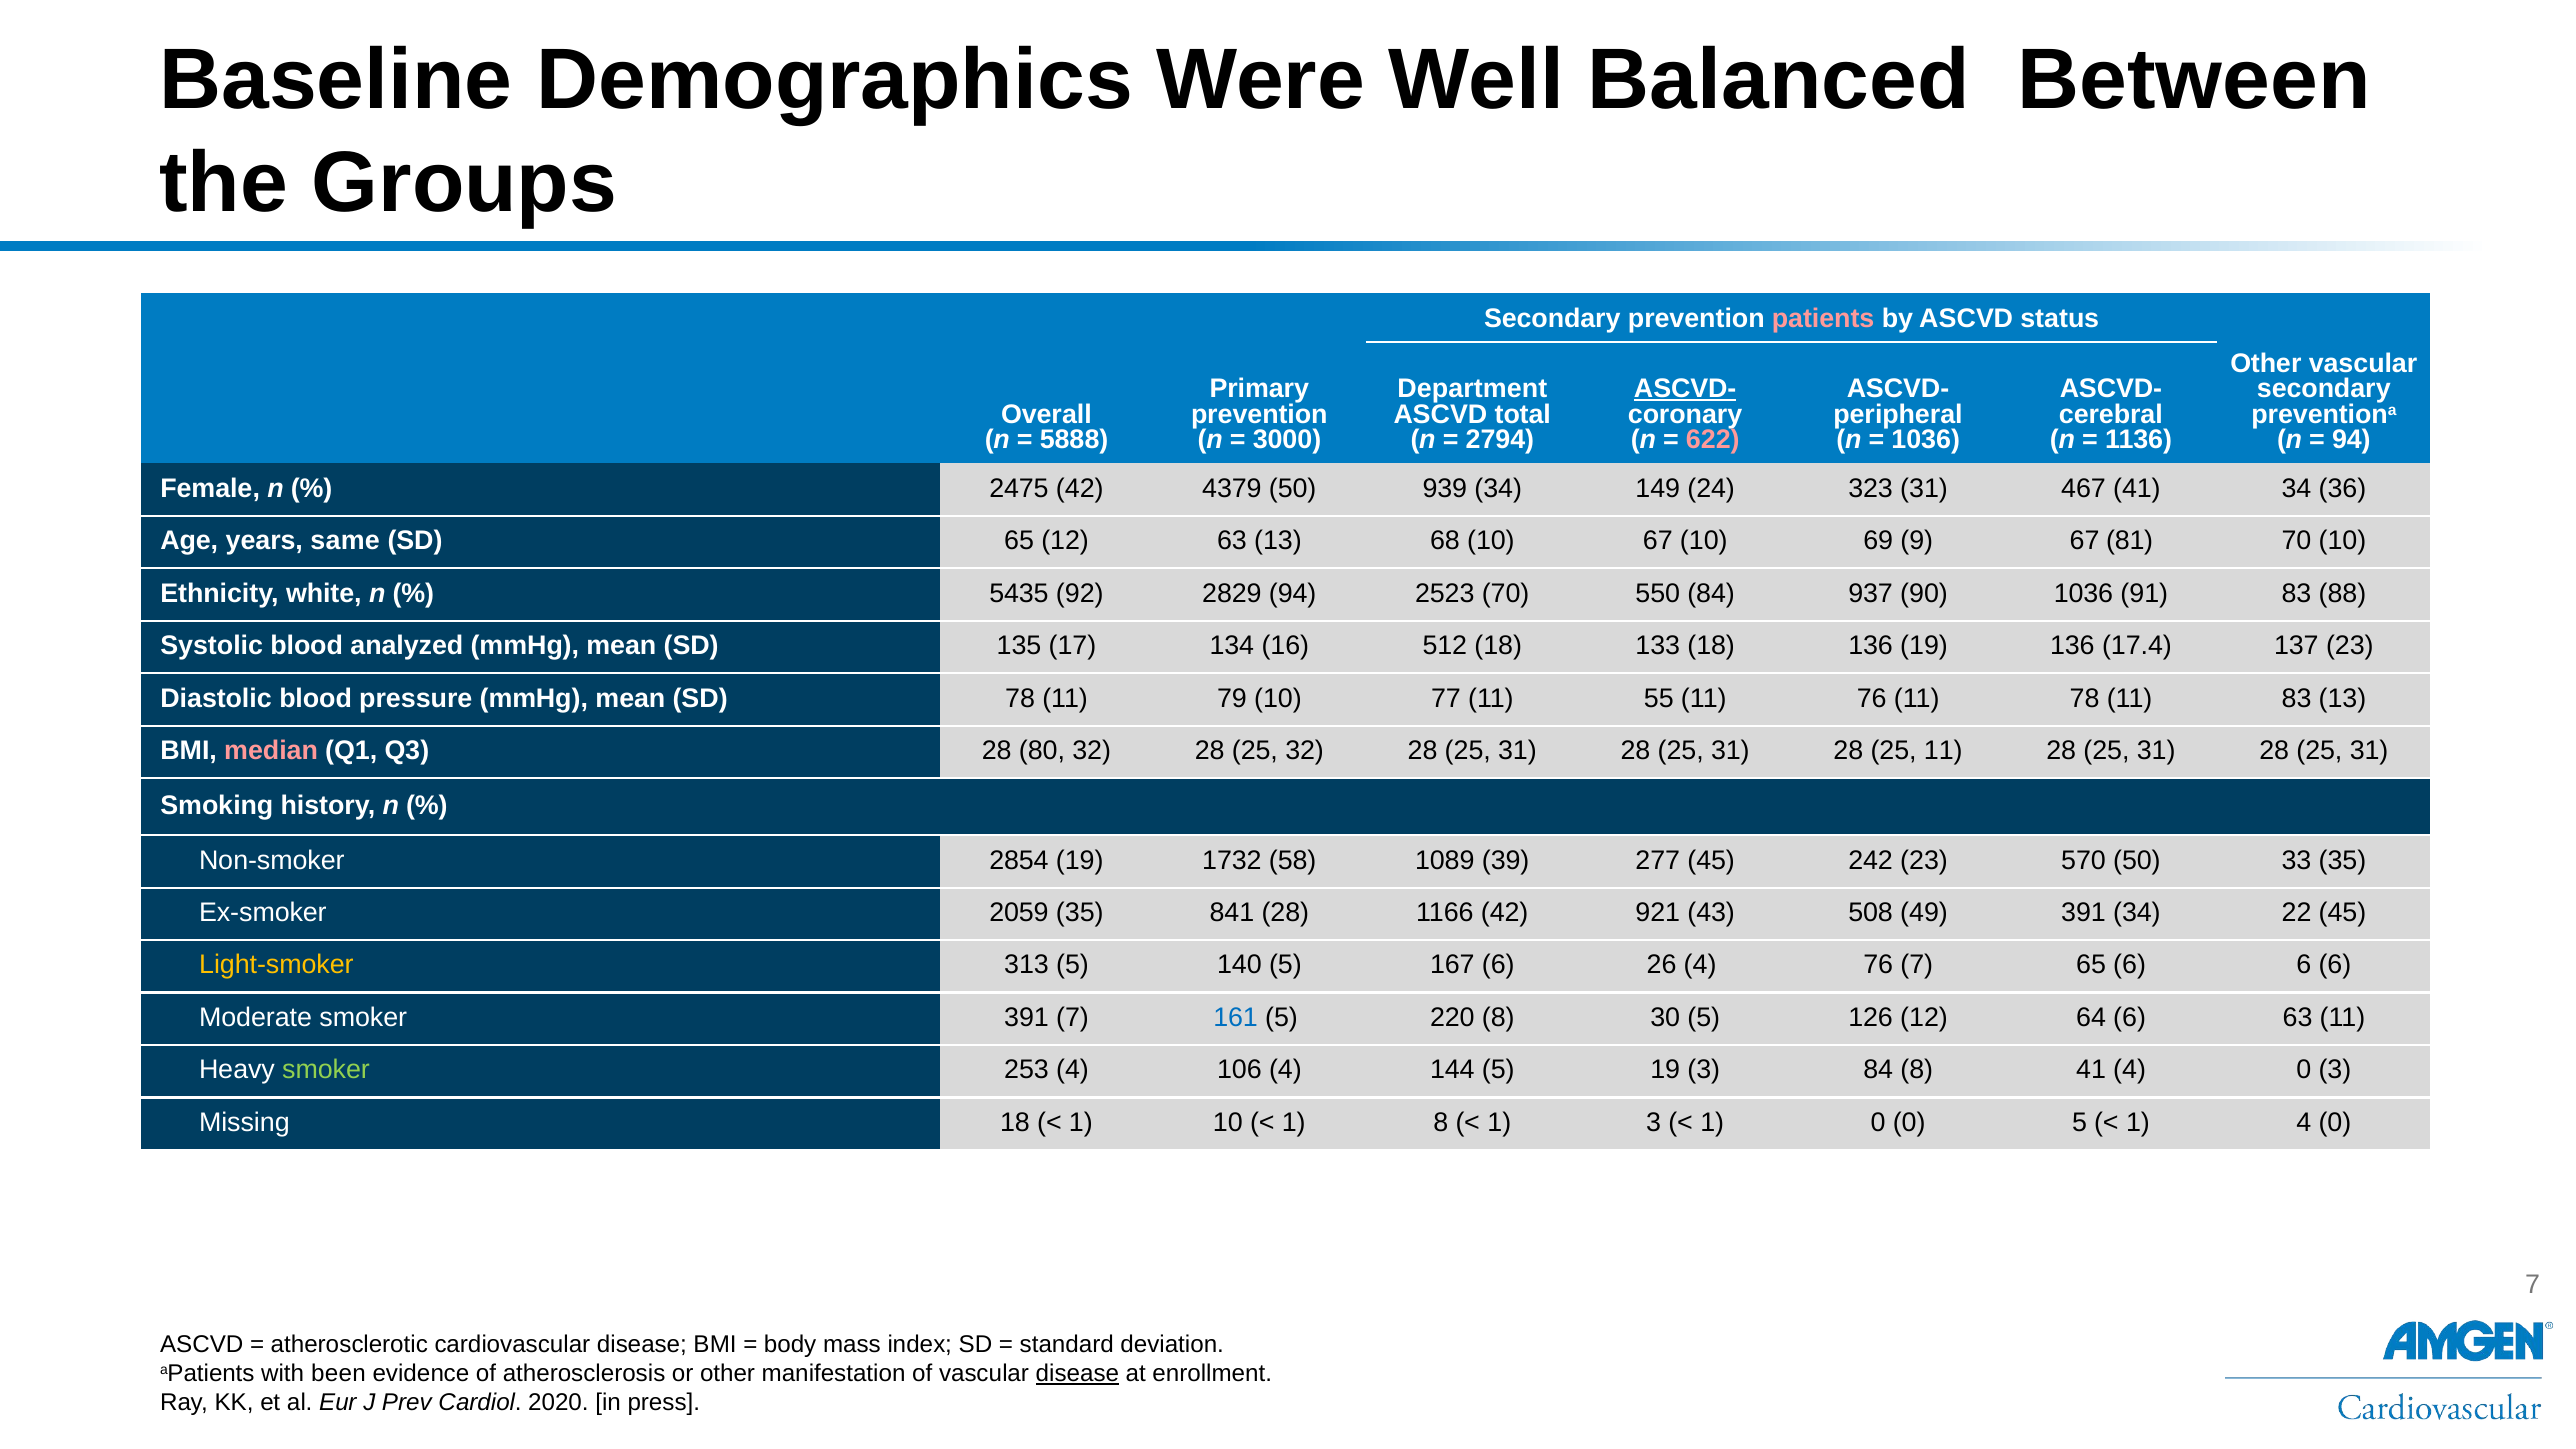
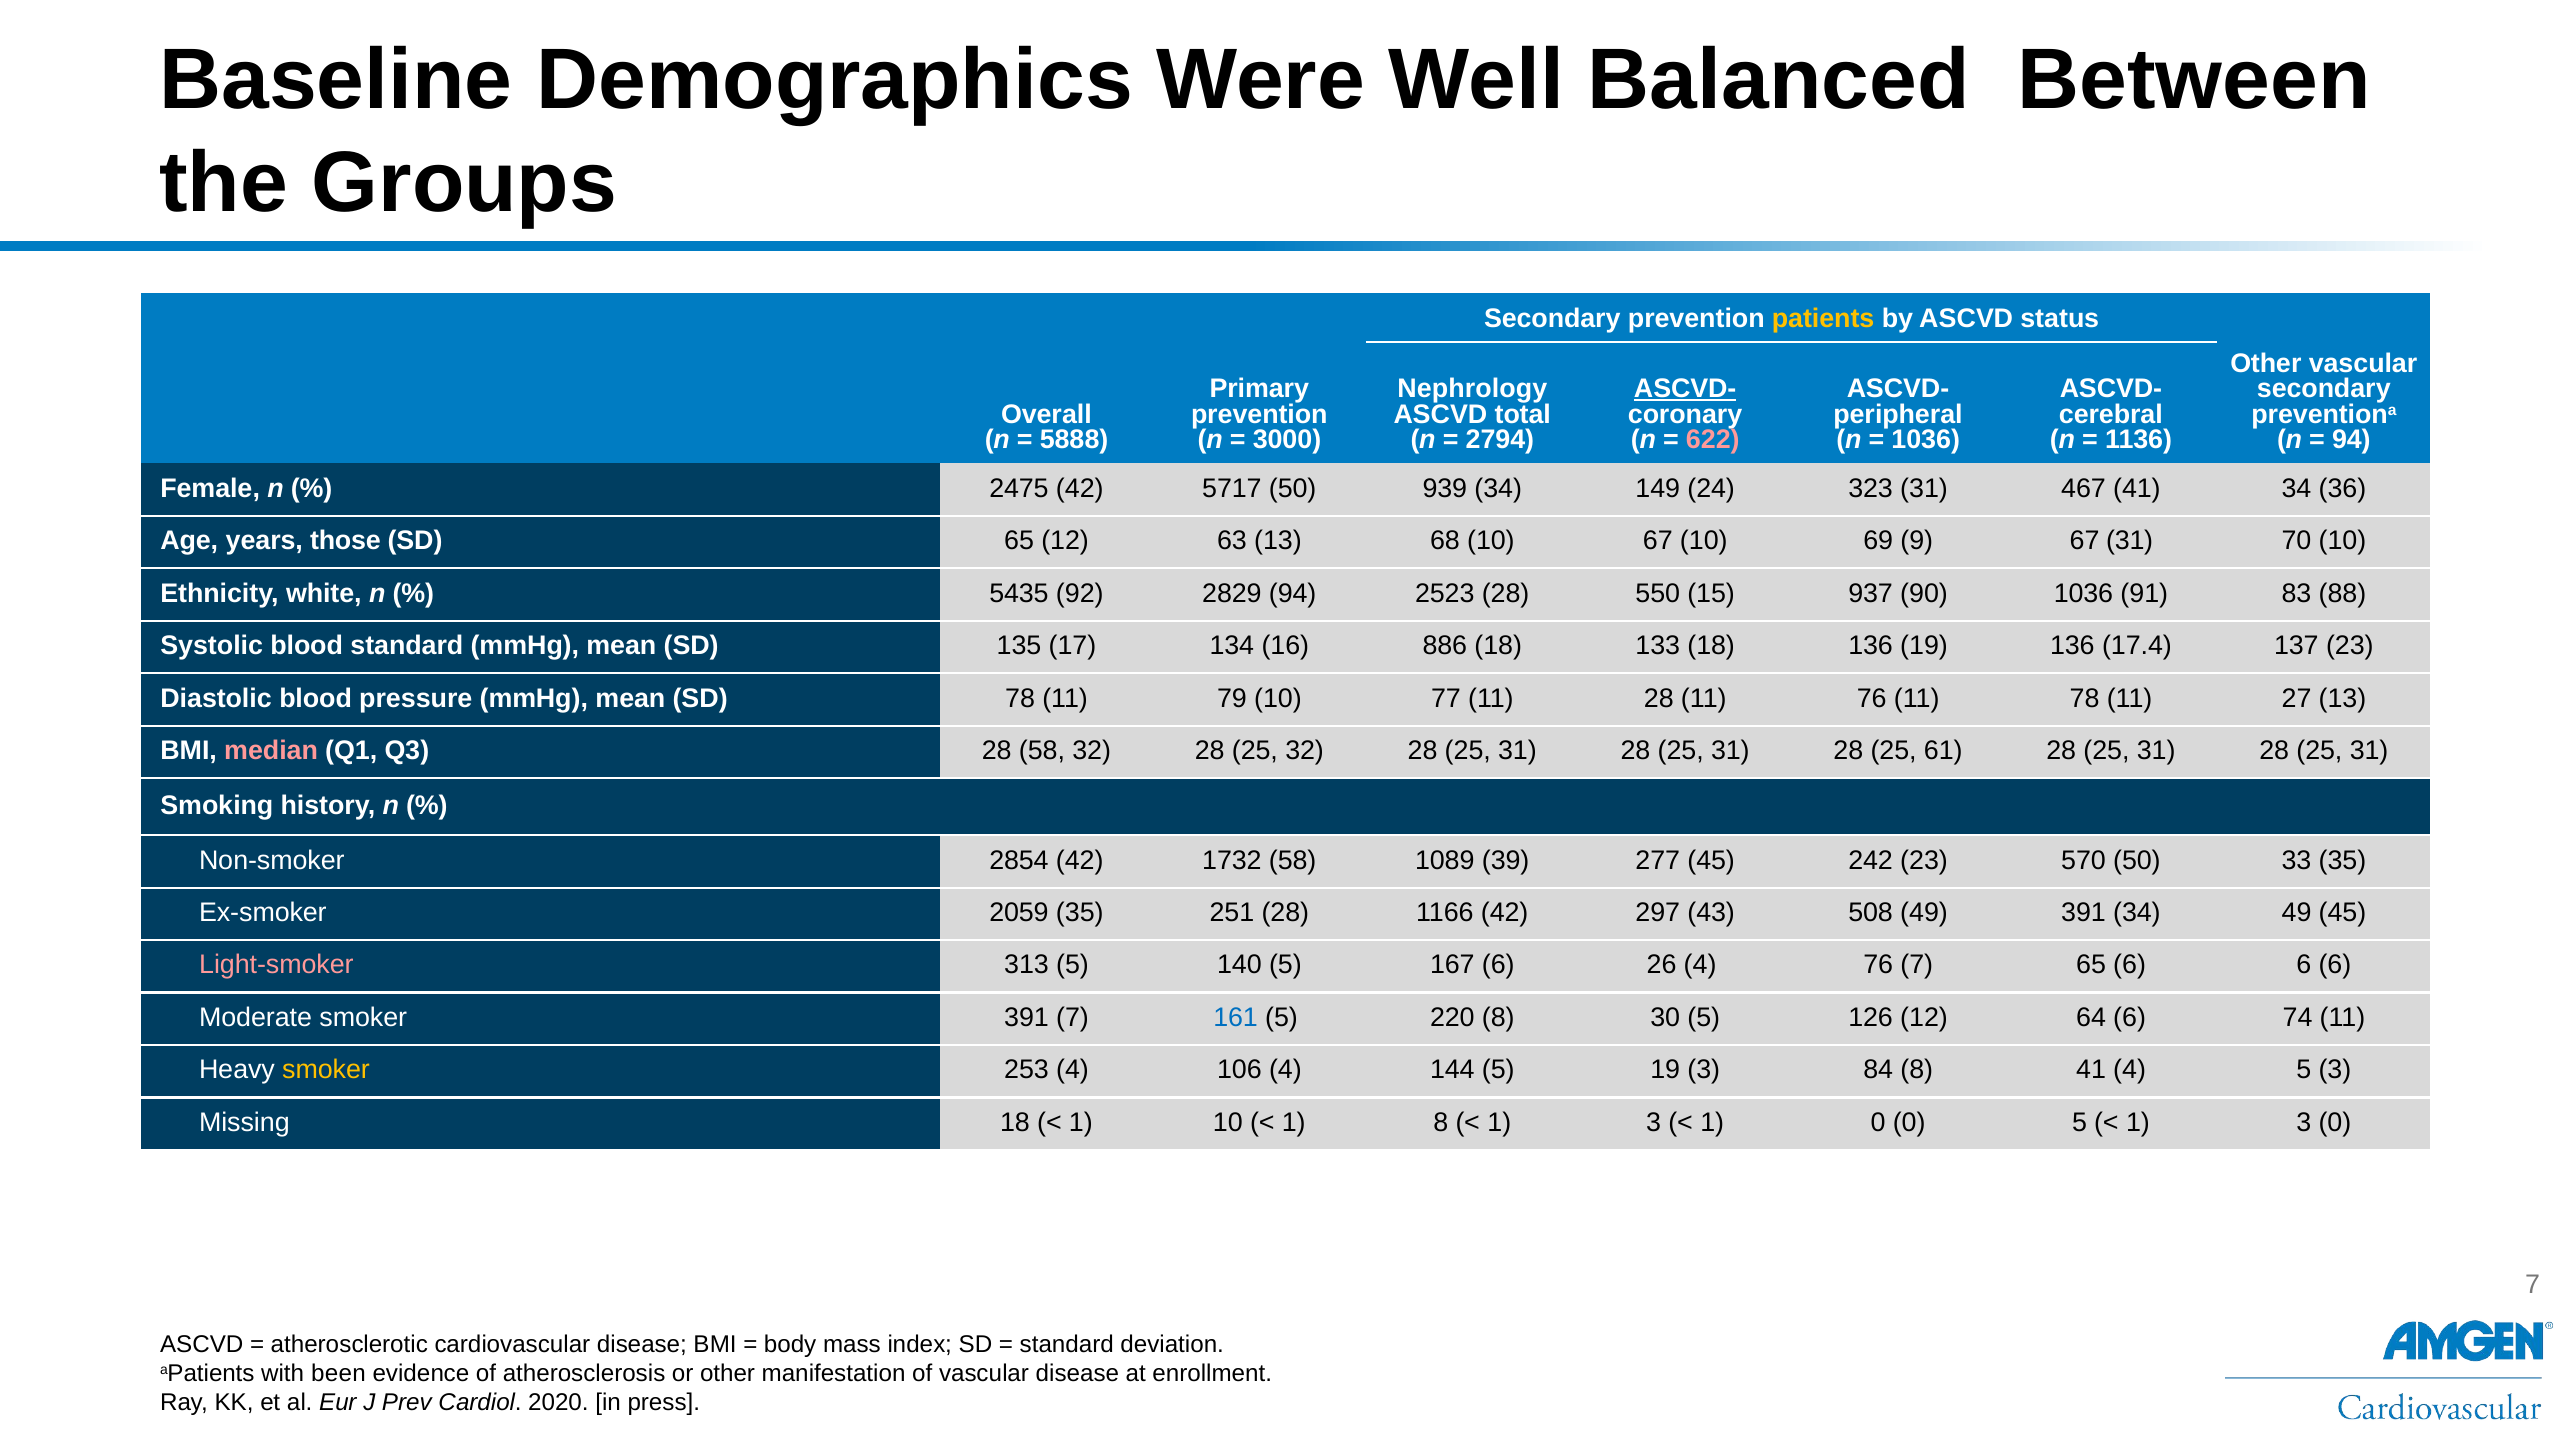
patients colour: pink -> yellow
Department: Department -> Nephrology
4379: 4379 -> 5717
same: same -> those
67 81: 81 -> 31
2523 70: 70 -> 28
550 84: 84 -> 15
blood analyzed: analyzed -> standard
512: 512 -> 886
11 55: 55 -> 28
11 83: 83 -> 27
28 80: 80 -> 58
25 11: 11 -> 61
2854 19: 19 -> 42
841: 841 -> 251
921: 921 -> 297
34 22: 22 -> 49
Light-smoker colour: yellow -> pink
6 63: 63 -> 74
smoker at (326, 1070) colour: light green -> yellow
41 4 0: 0 -> 5
4 at (2304, 1123): 4 -> 3
disease at (1077, 1374) underline: present -> none
